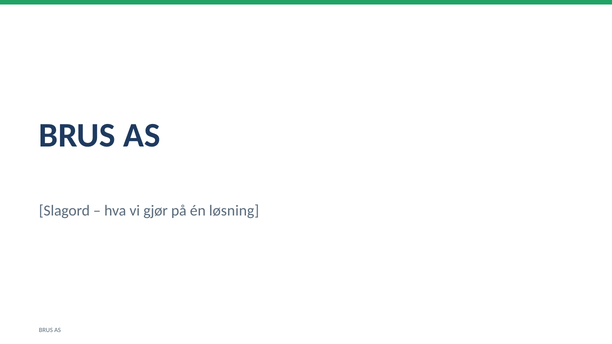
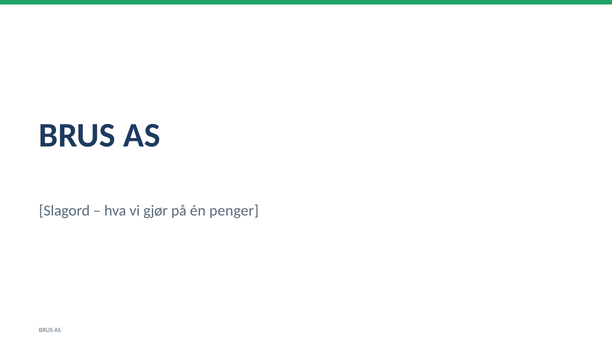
løsning: løsning -> penger
